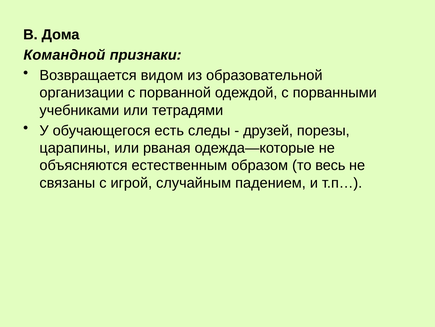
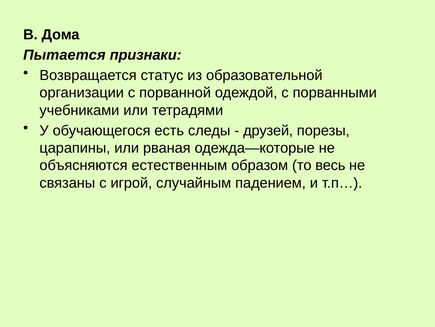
Командной: Командной -> Пытается
видом: видом -> статус
